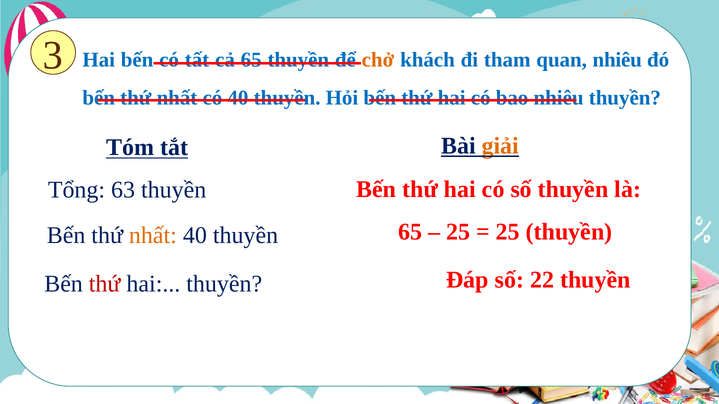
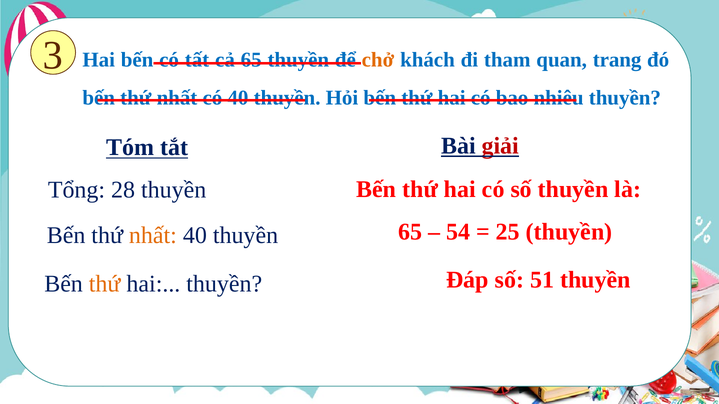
quan nhiêu: nhiêu -> trang
giải colour: orange -> red
63: 63 -> 28
25 at (458, 232): 25 -> 54
22: 22 -> 51
thứ at (105, 284) colour: red -> orange
